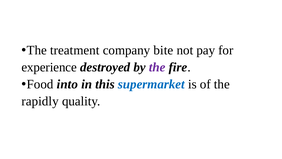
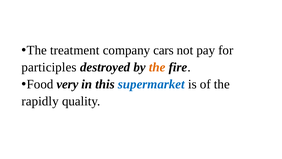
bite: bite -> cars
experience: experience -> participles
the at (157, 67) colour: purple -> orange
into: into -> very
